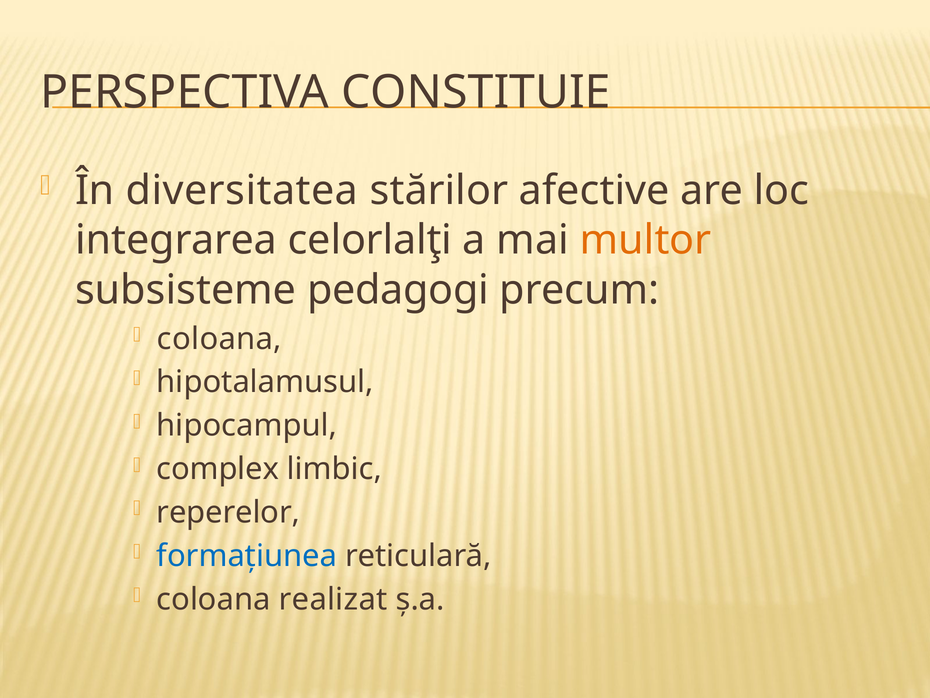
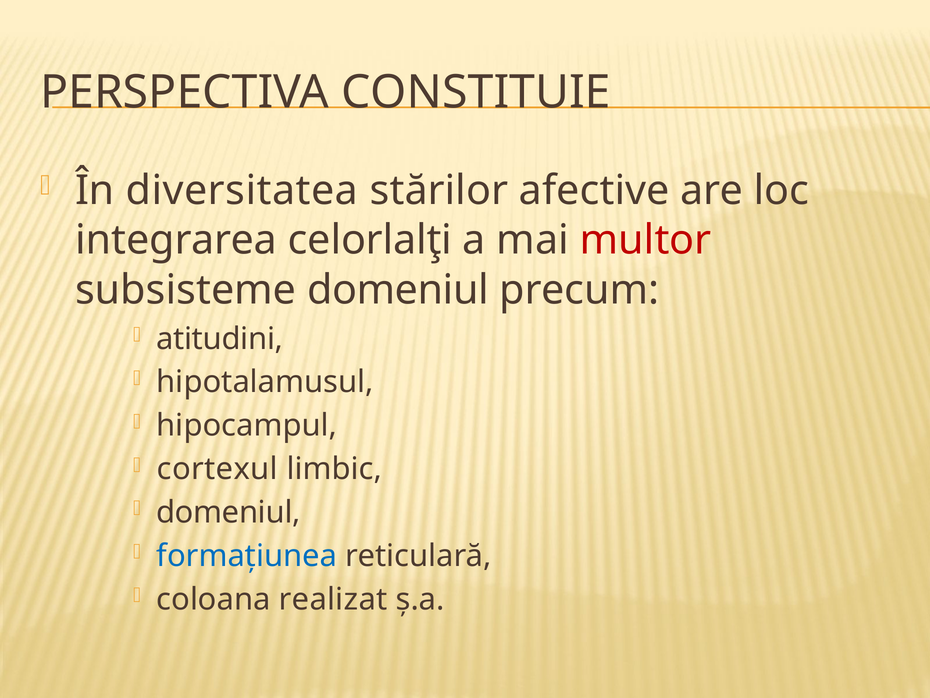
multor colour: orange -> red
subsisteme pedagogi: pedagogi -> domeniul
coloana at (219, 339): coloana -> atitudini
complex: complex -> cortexul
reperelor at (228, 512): reperelor -> domeniul
